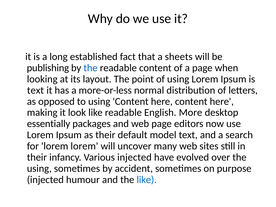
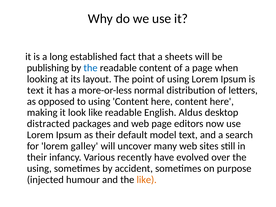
More: More -> Aldus
essentially: essentially -> distracted
lorem lorem: lorem -> galley
Various injected: injected -> recently
like at (147, 180) colour: blue -> orange
